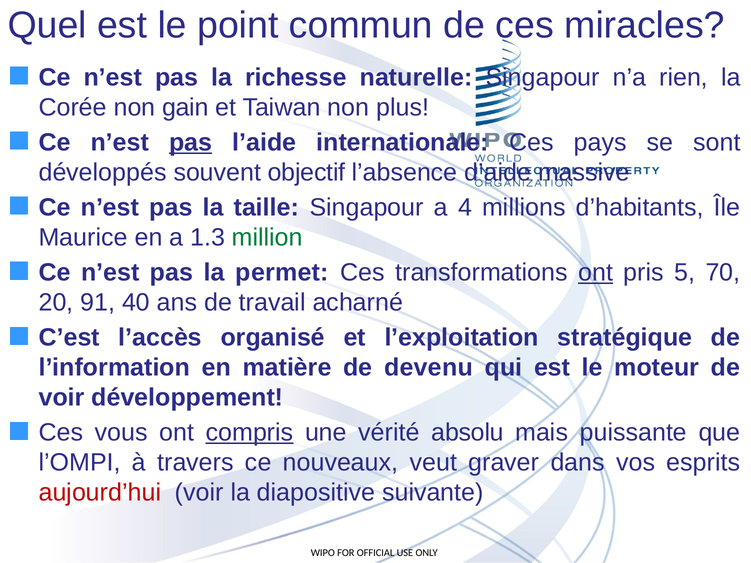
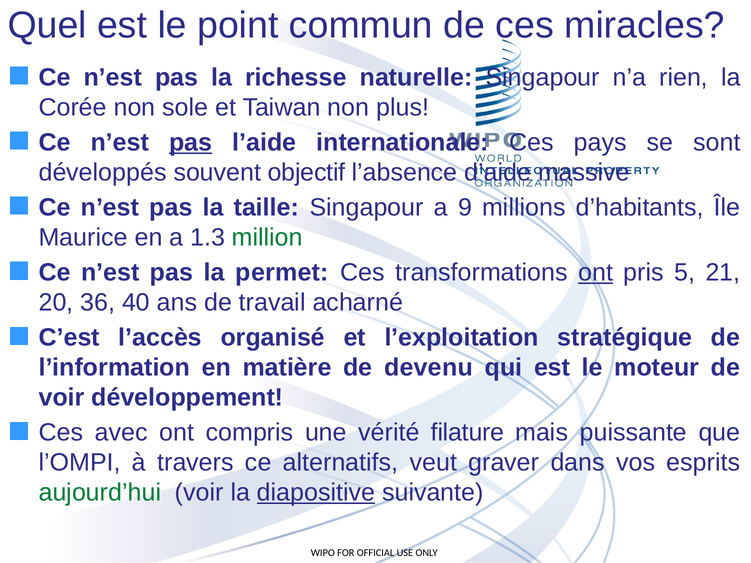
gain: gain -> sole
4: 4 -> 9
70: 70 -> 21
91: 91 -> 36
vous: vous -> avec
compris underline: present -> none
absolu: absolu -> filature
nouveaux: nouveaux -> alternatifs
aujourd’hui colour: red -> green
diapositive underline: none -> present
